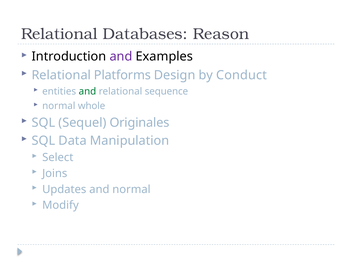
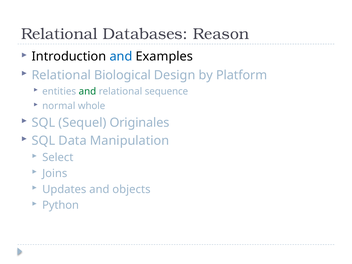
and at (121, 56) colour: purple -> blue
Platforms: Platforms -> Biological
Conduct: Conduct -> Platform
and normal: normal -> objects
Modify: Modify -> Python
